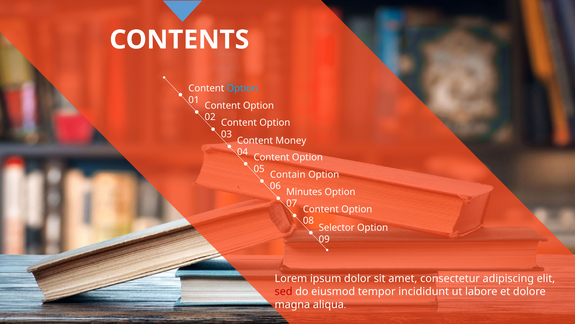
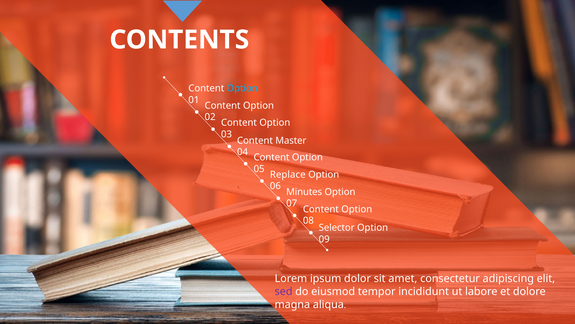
Money: Money -> Master
Contain: Contain -> Replace
sed colour: red -> purple
